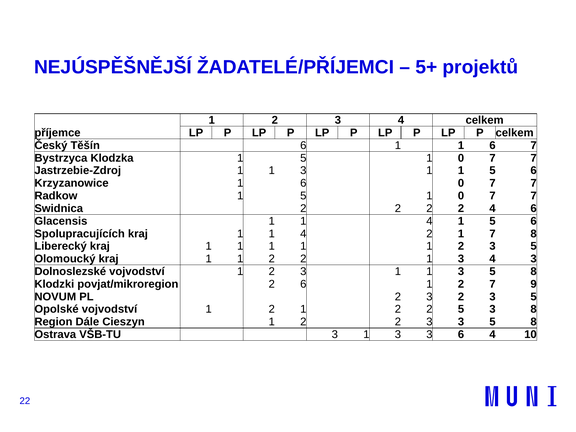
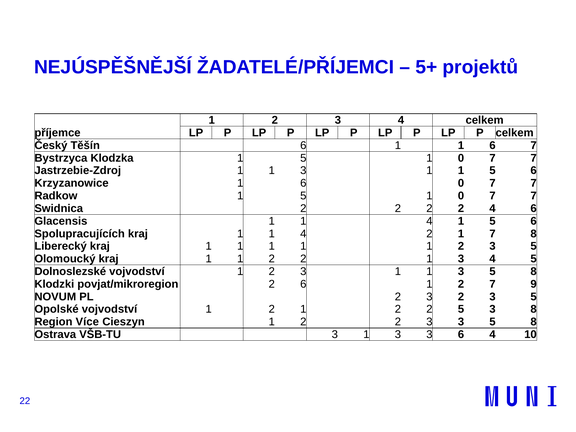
4 3: 3 -> 5
Dále: Dále -> Více
